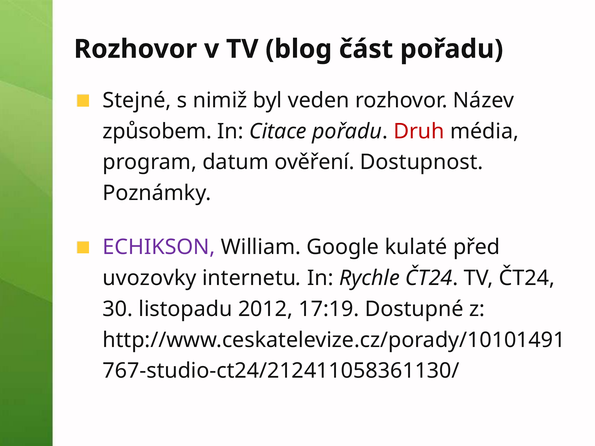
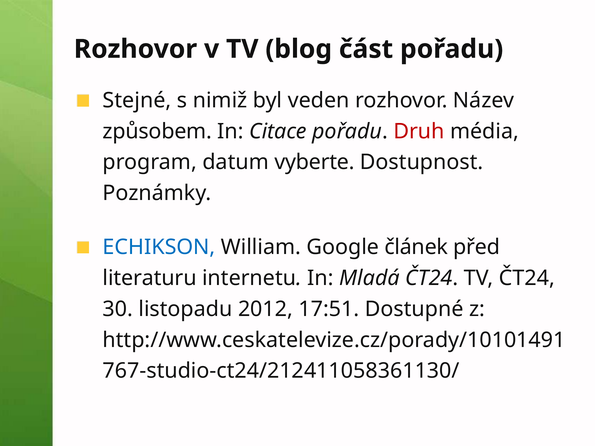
ověření: ověření -> vyberte
ECHIKSON colour: purple -> blue
kulaté: kulaté -> článek
uvozovky: uvozovky -> literaturu
Rychle: Rychle -> Mladá
17:19: 17:19 -> 17:51
